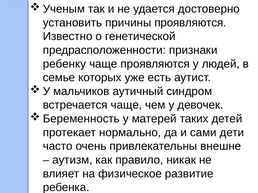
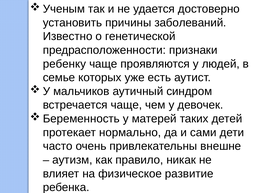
причины проявляются: проявляются -> заболеваний
